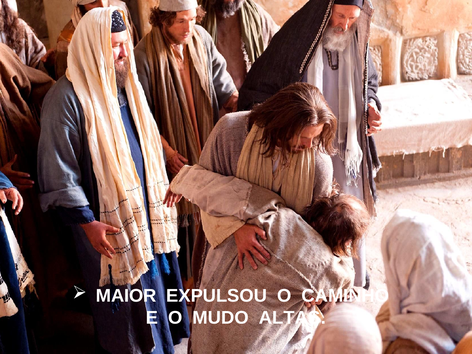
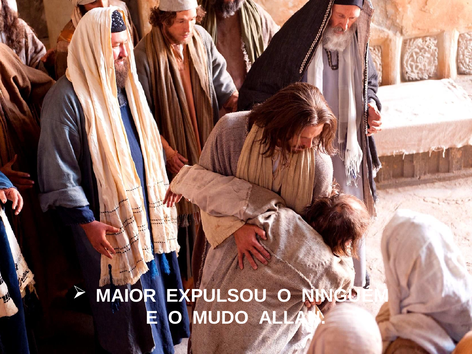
CAMINHO: CAMINHO -> NINGUÉM
ALTAS: ALTAS -> ALLAN
